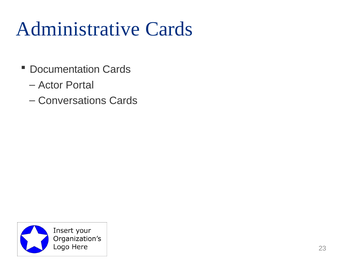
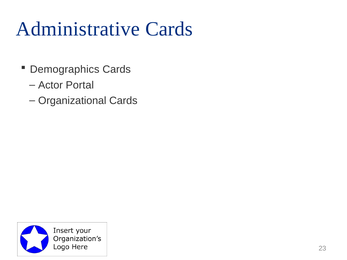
Documentation: Documentation -> Demographics
Conversations: Conversations -> Organizational
